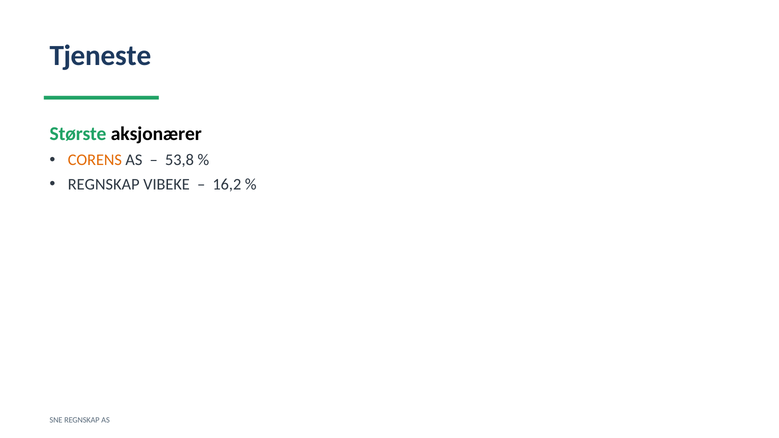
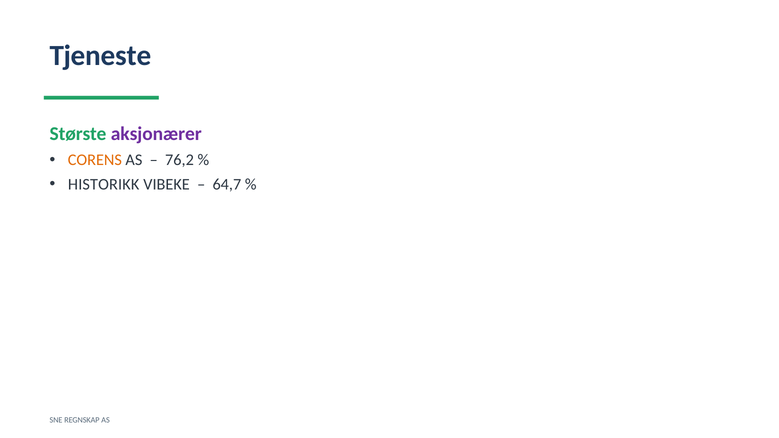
aksjonærer colour: black -> purple
53,8: 53,8 -> 76,2
REGNSKAP at (104, 185): REGNSKAP -> HISTORIKK
16,2: 16,2 -> 64,7
